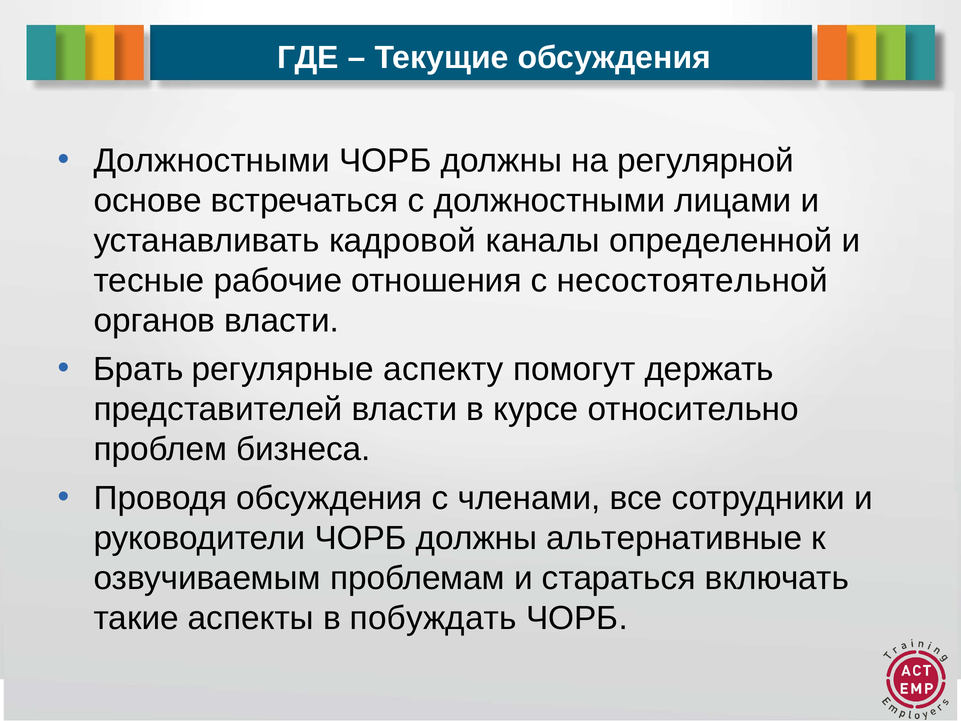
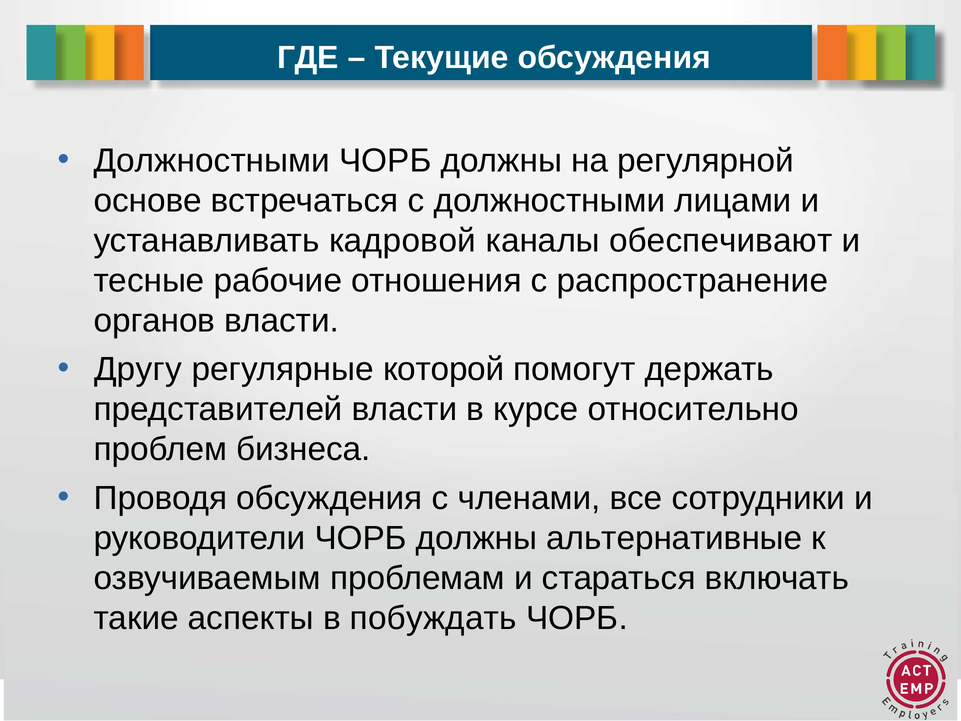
определенной: определенной -> обеспечивают
несостоятельной: несостоятельной -> распространение
Брать: Брать -> Другу
аспекту: аспекту -> которой
